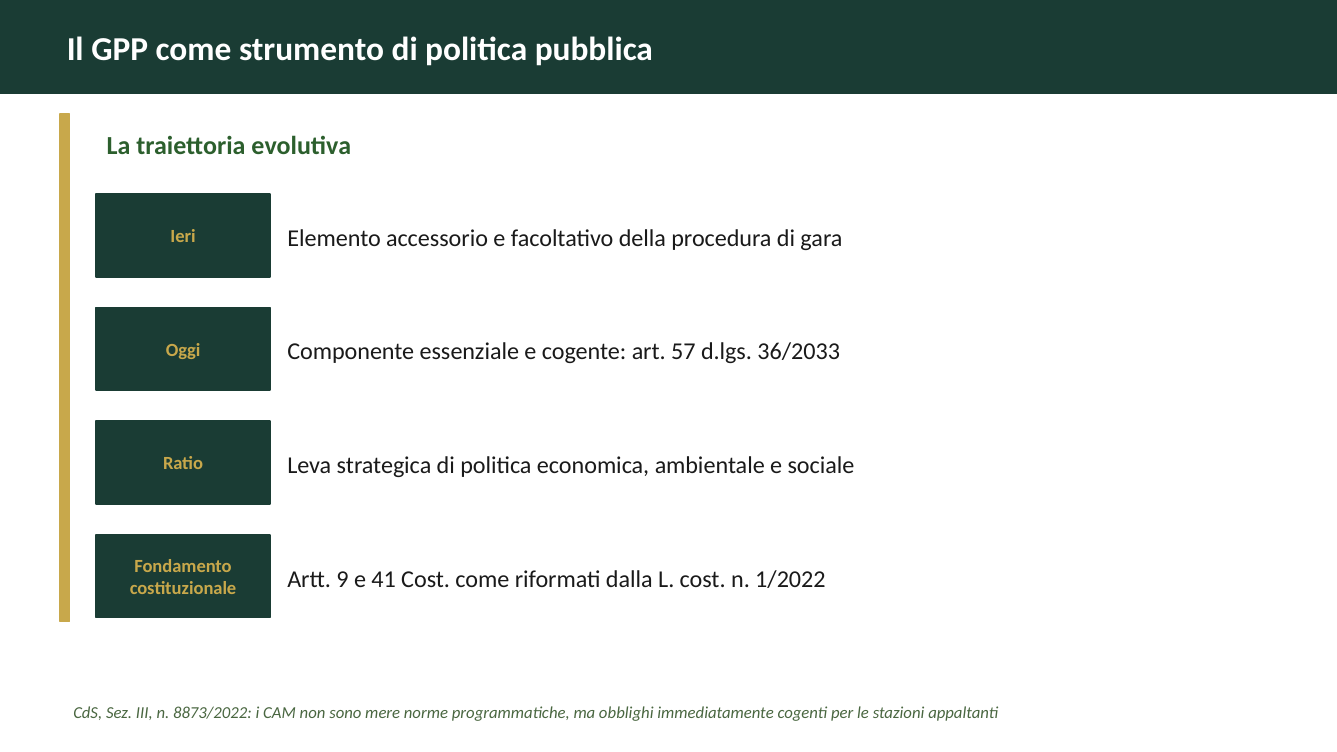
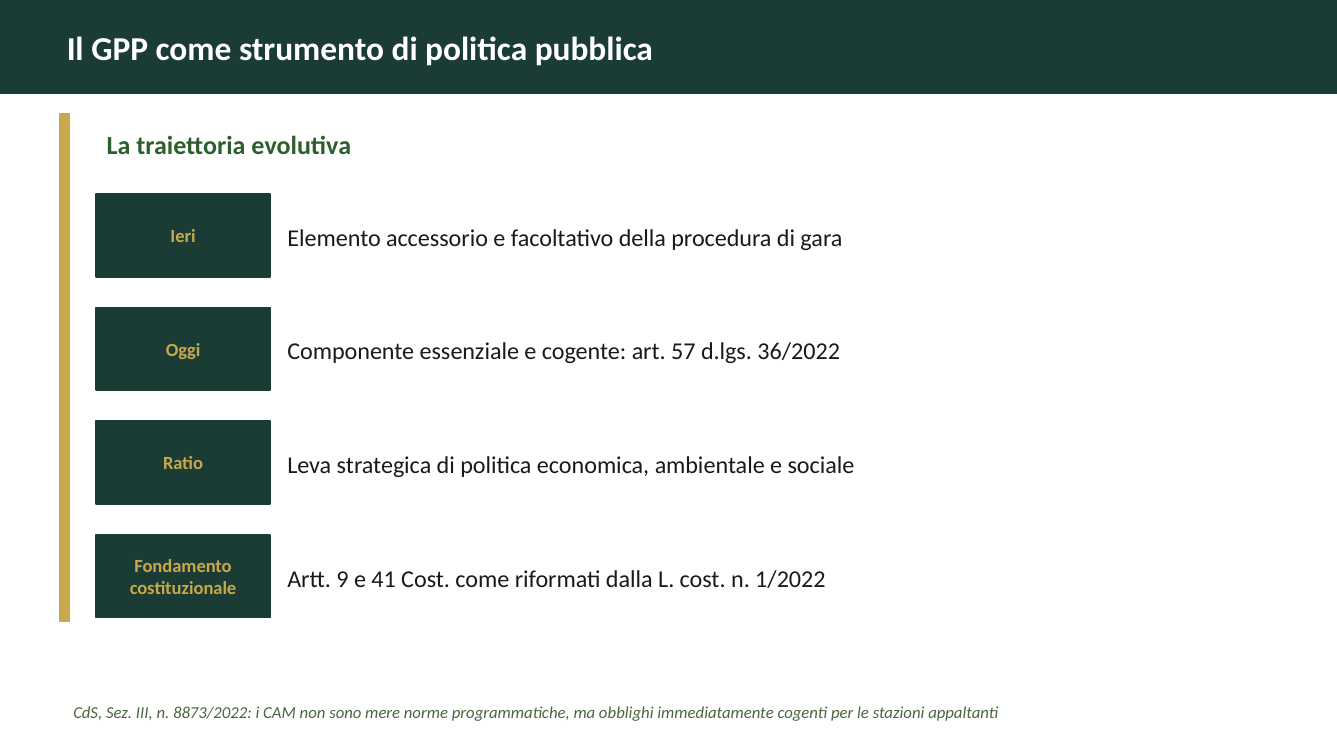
36/2033: 36/2033 -> 36/2022
